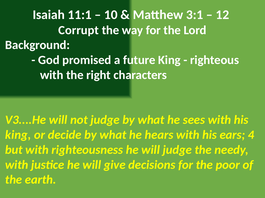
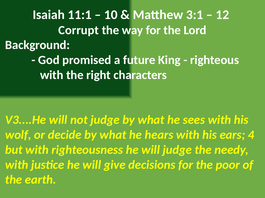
king at (18, 135): king -> wolf
